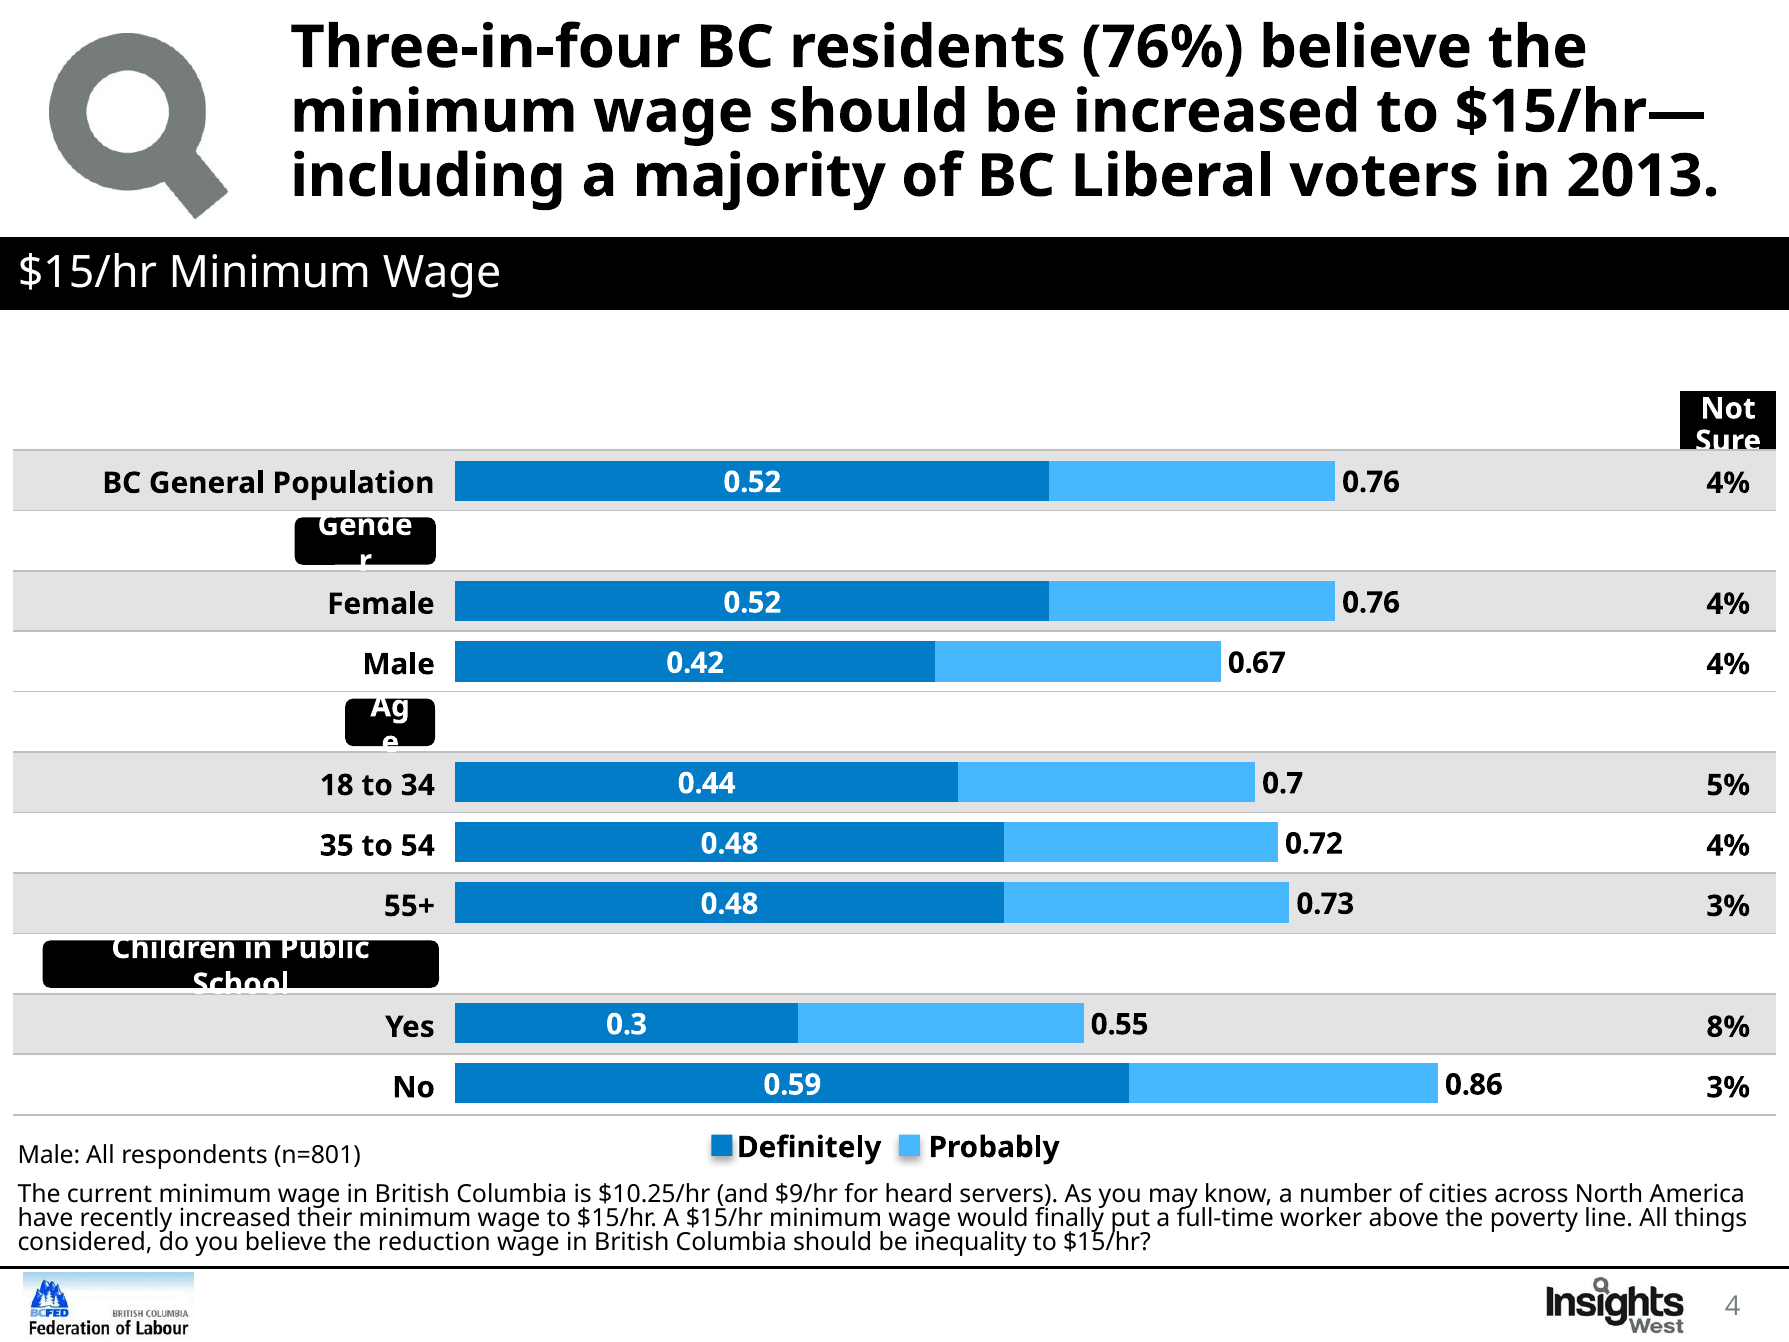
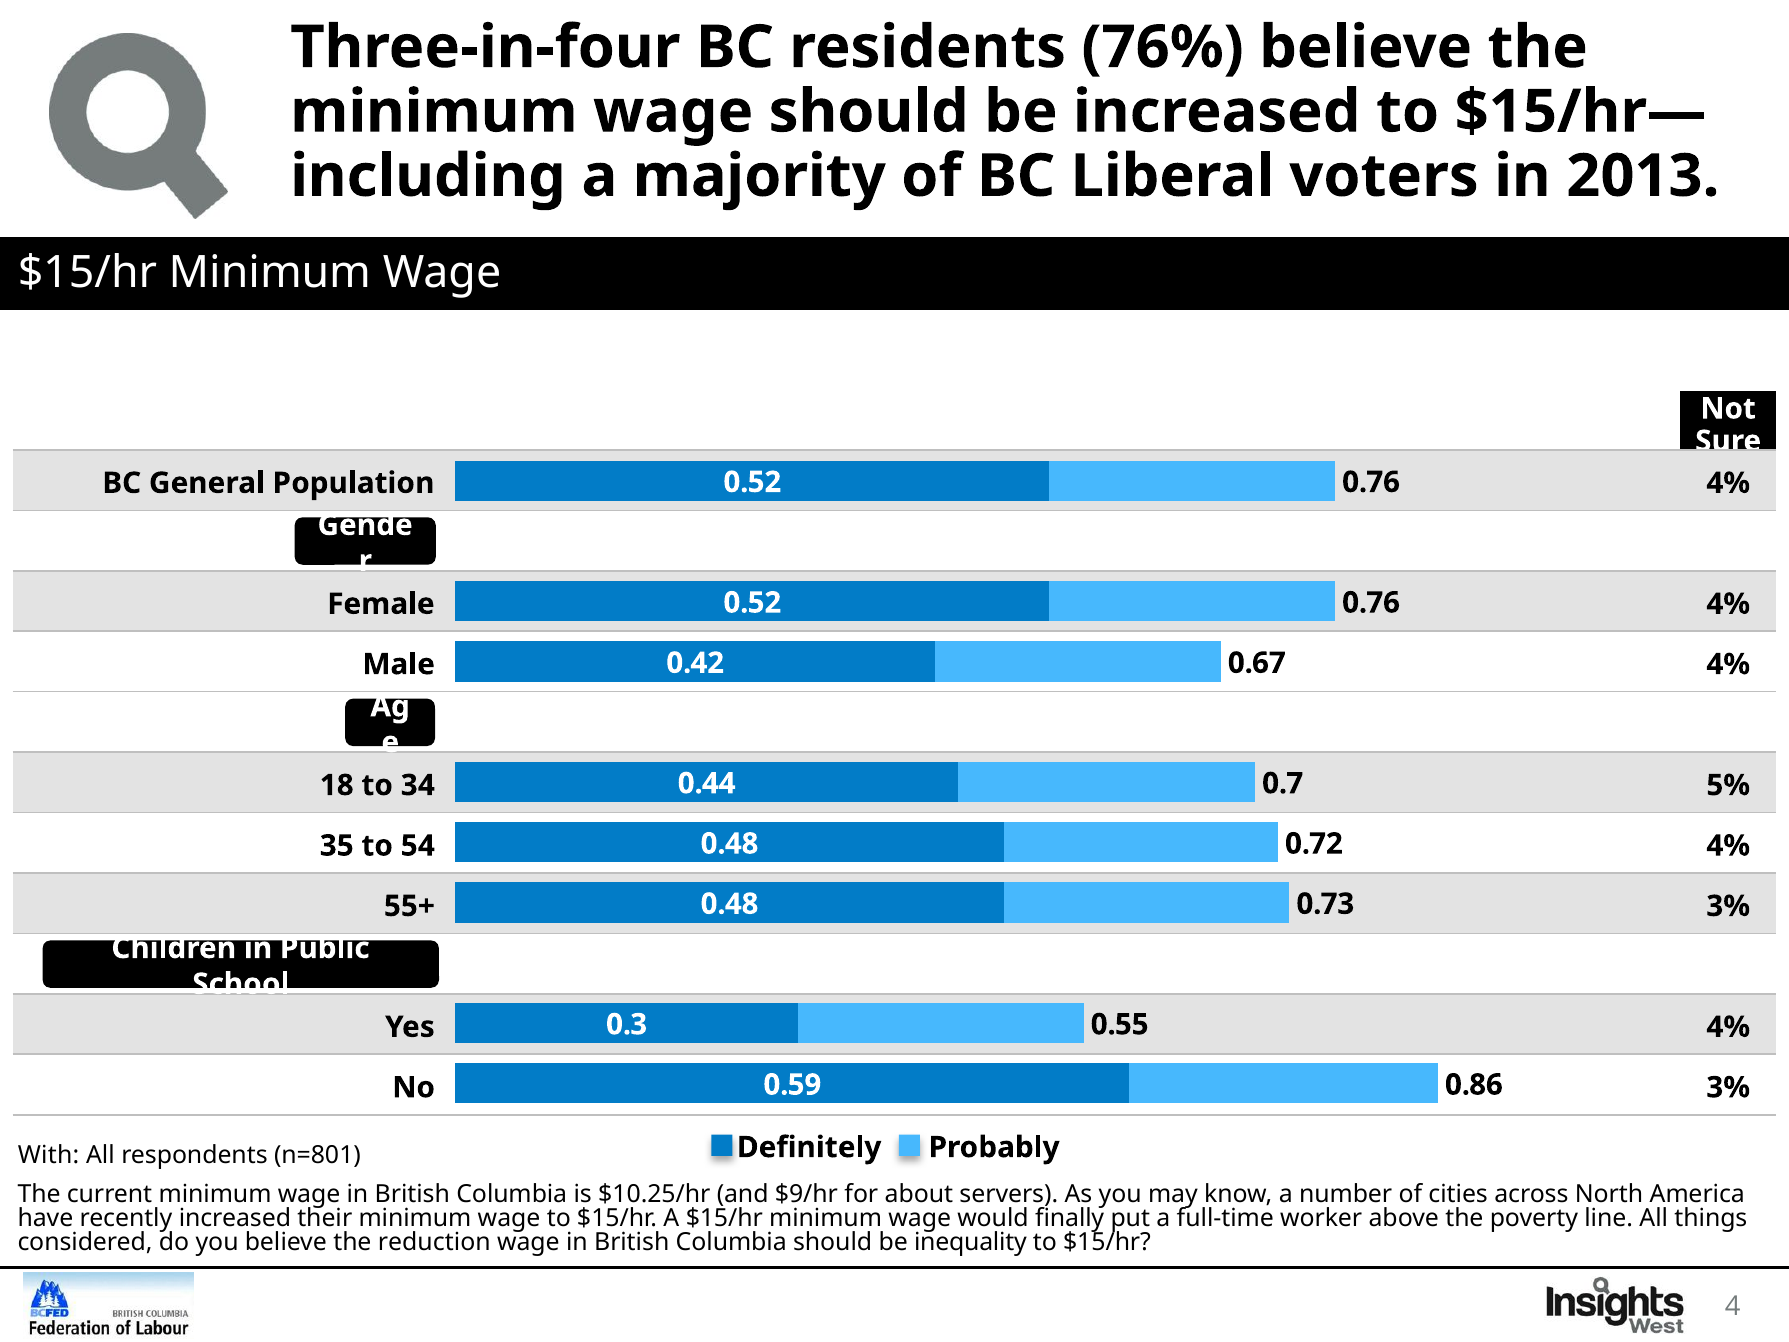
Yes 8%: 8% -> 4%
Male at (49, 1155): Male -> With
heard: heard -> about
